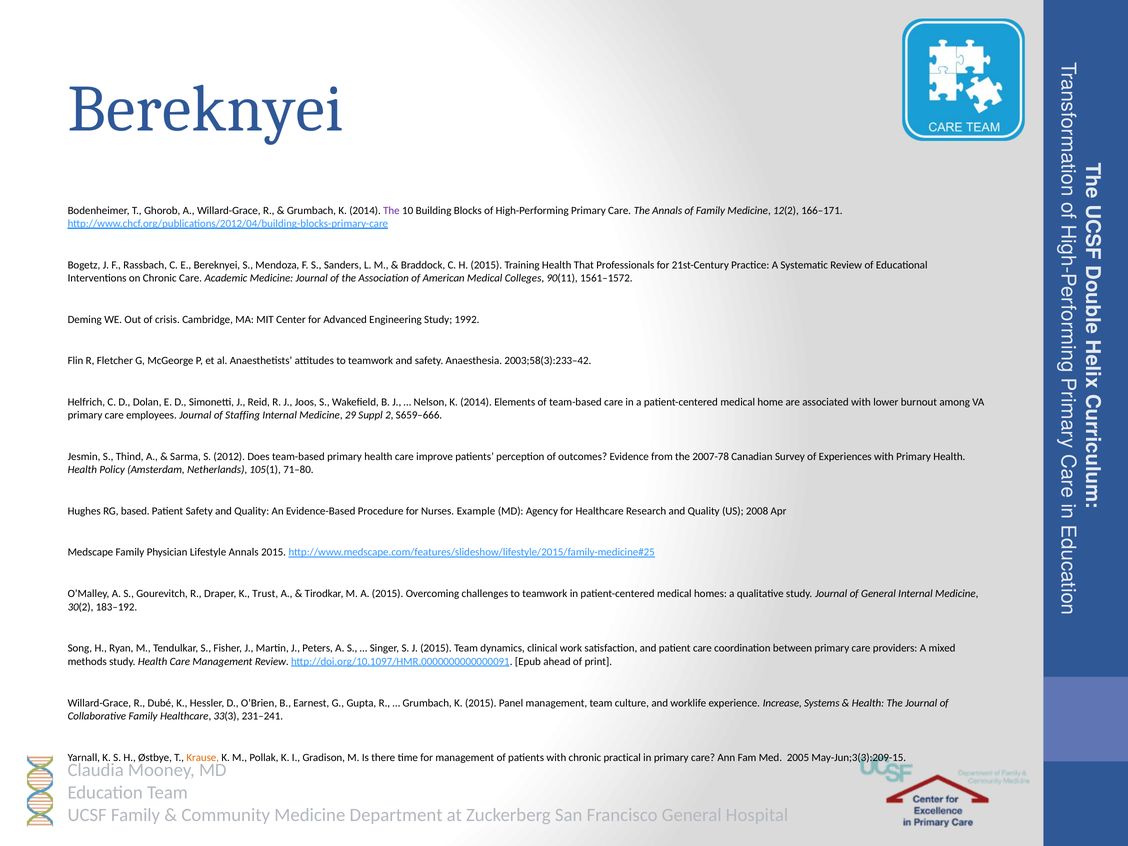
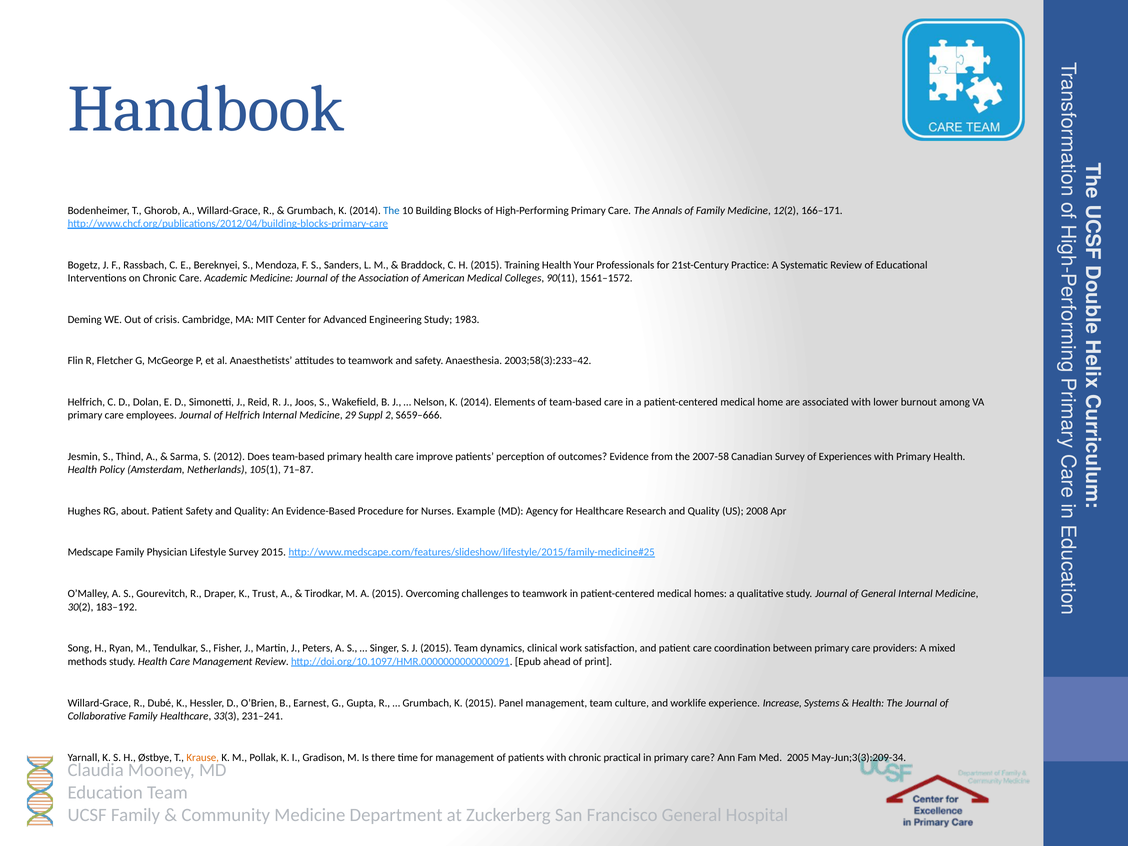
Bereknyei at (206, 109): Bereknyei -> Handbook
The at (391, 210) colour: purple -> blue
That: That -> Your
1992: 1992 -> 1983
of Staffing: Staffing -> Helfrich
2007-78: 2007-78 -> 2007-58
71–80: 71–80 -> 71–87
based: based -> about
Lifestyle Annals: Annals -> Survey
May-Jun;3(3):209-15: May-Jun;3(3):209-15 -> May-Jun;3(3):209-34
